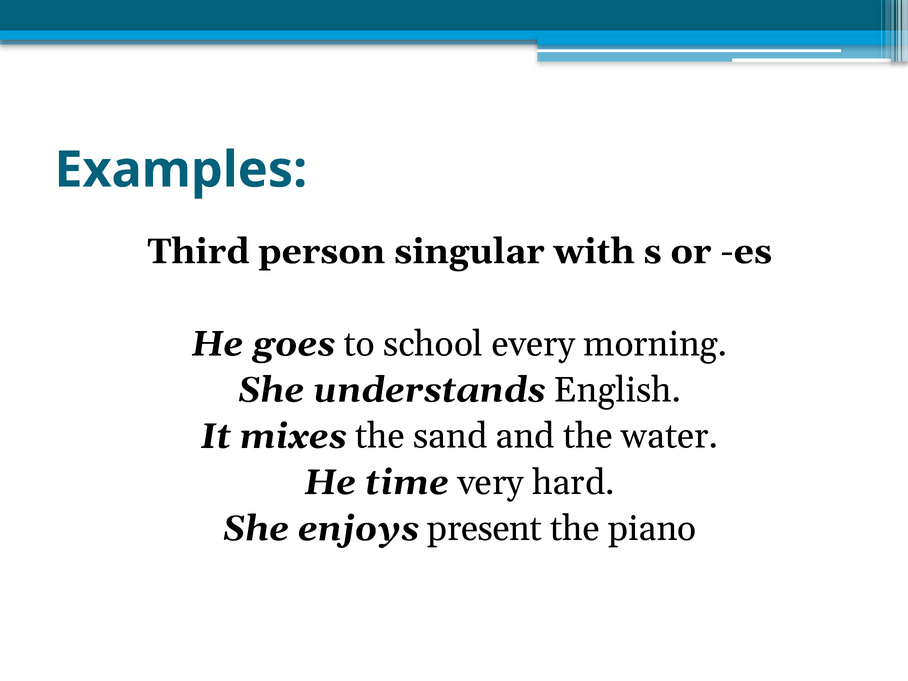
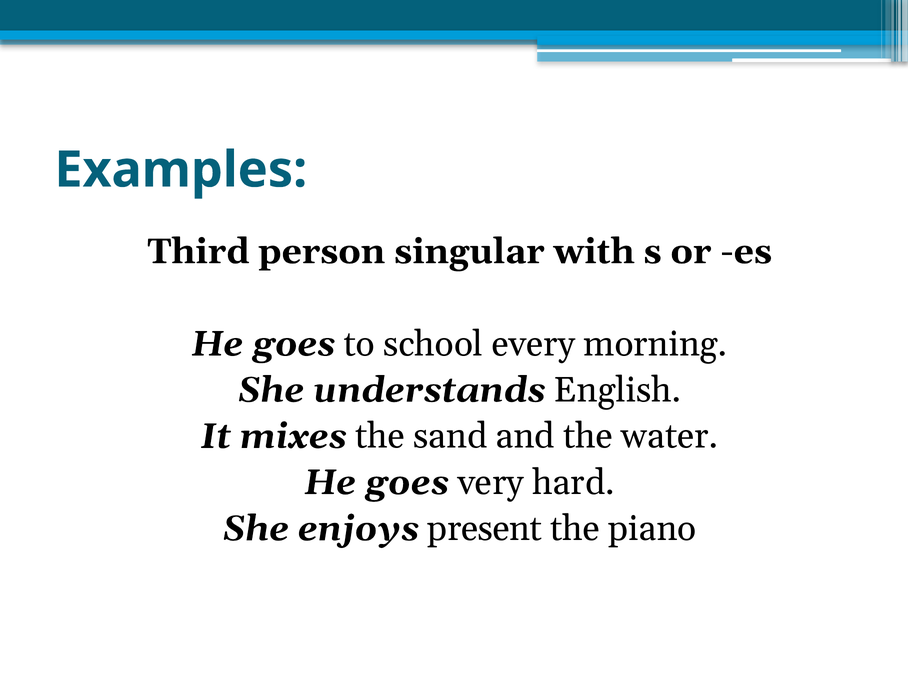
time at (407, 482): time -> goes
